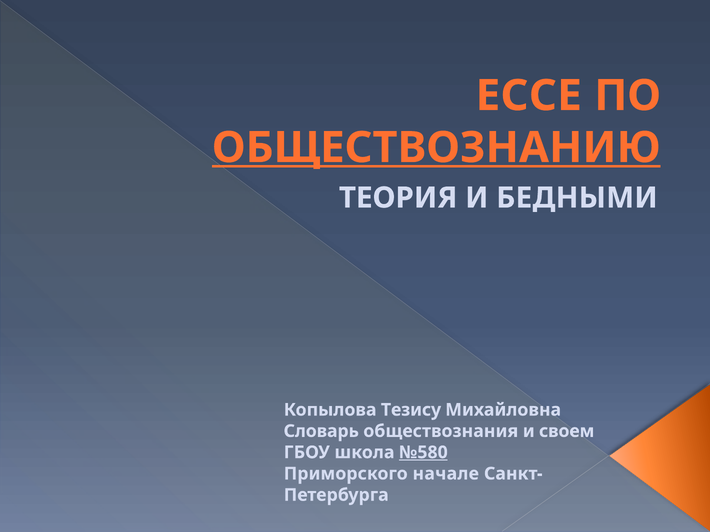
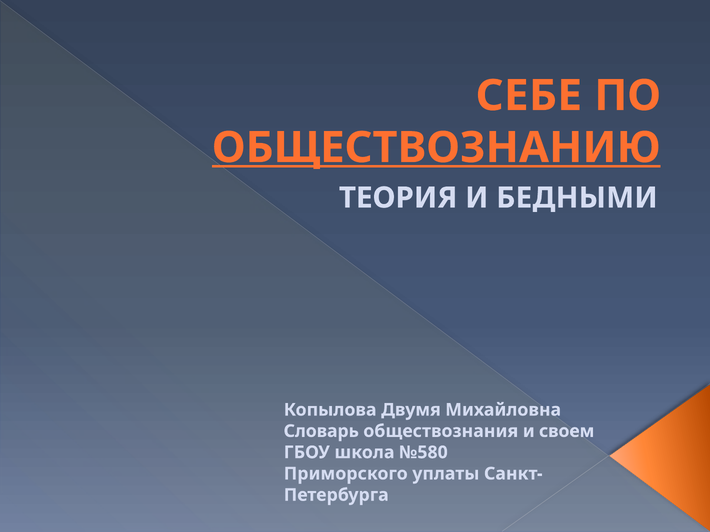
ЕССЕ: ЕССЕ -> СЕБЕ
Тезису: Тезису -> Двумя
№580 underline: present -> none
начале: начале -> уплаты
